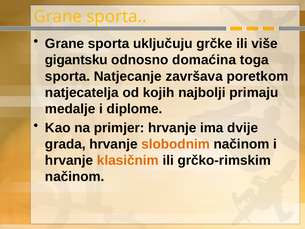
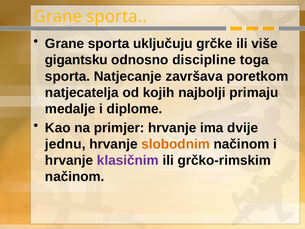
domaćina: domaćina -> discipline
grada: grada -> jednu
klasičnim colour: orange -> purple
